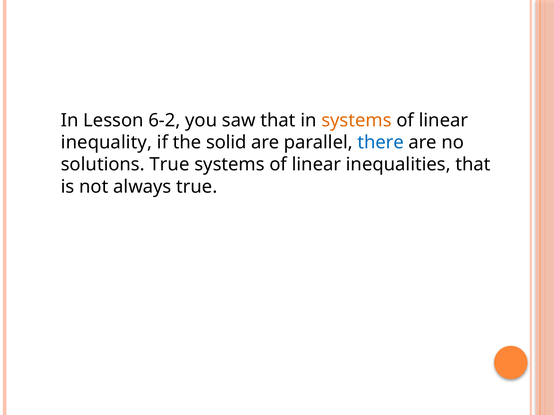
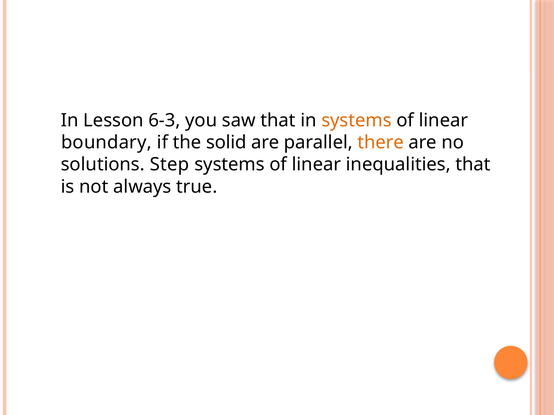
6-2: 6-2 -> 6-3
inequality: inequality -> boundary
there colour: blue -> orange
solutions True: True -> Step
